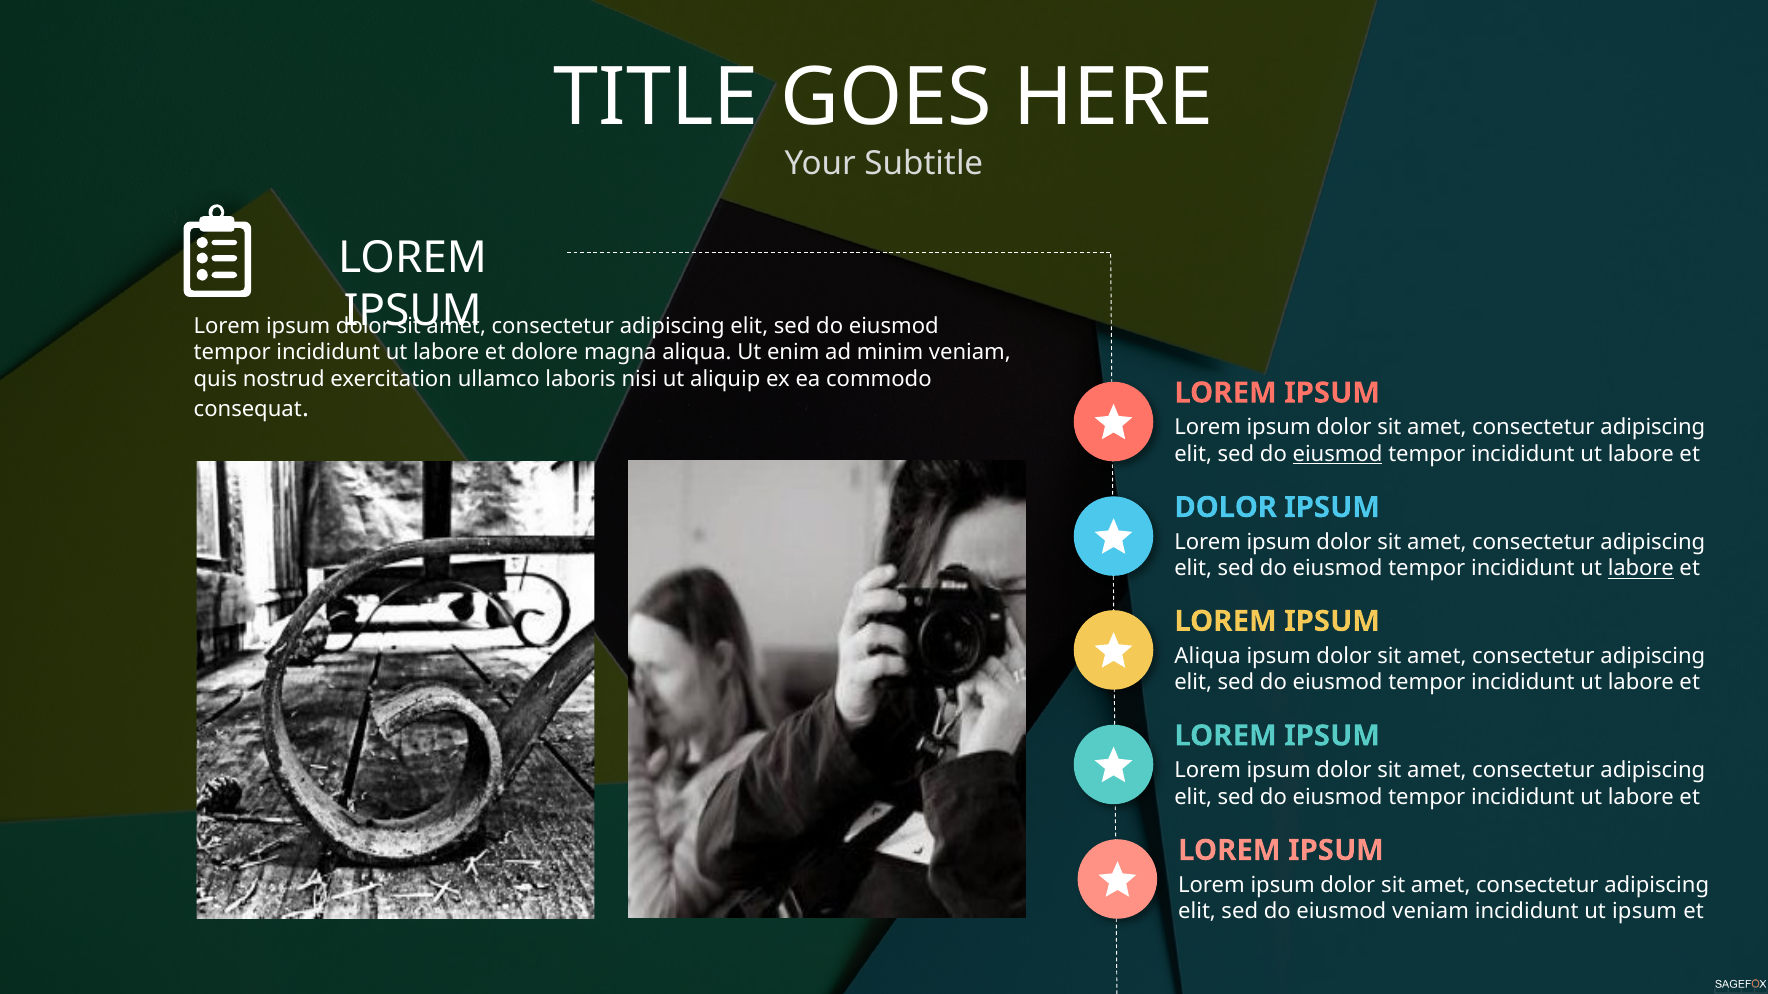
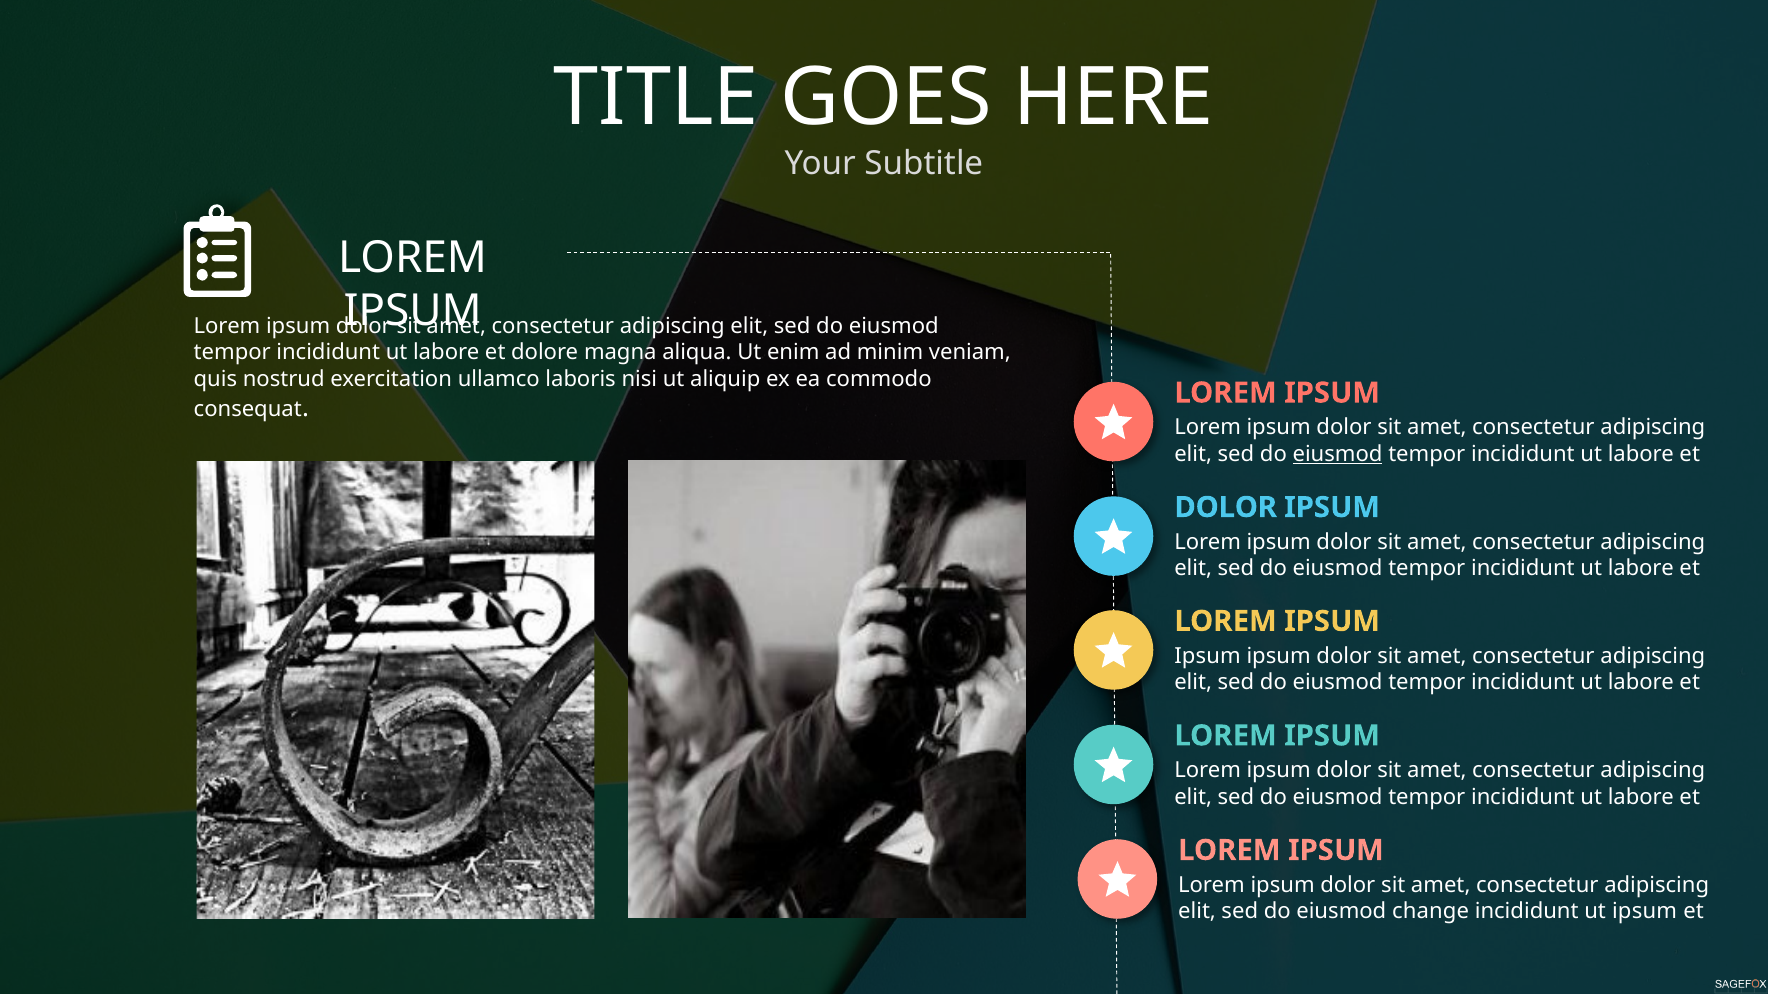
labore at (1641, 569) underline: present -> none
Aliqua at (1208, 656): Aliqua -> Ipsum
eiusmod veniam: veniam -> change
